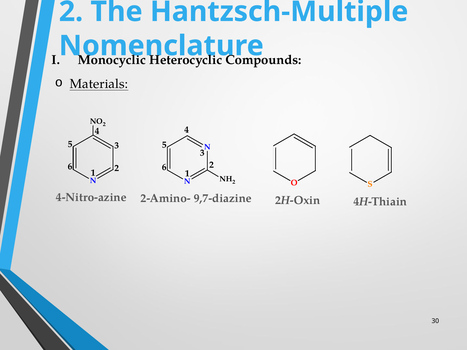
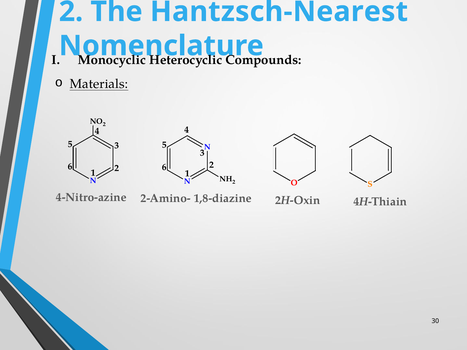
Hantzsch-Multiple: Hantzsch-Multiple -> Hantzsch-Nearest
9,7-diazine: 9,7-diazine -> 1,8-diazine
